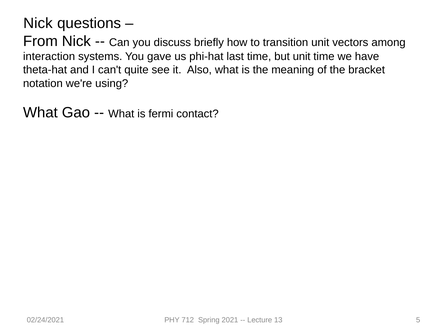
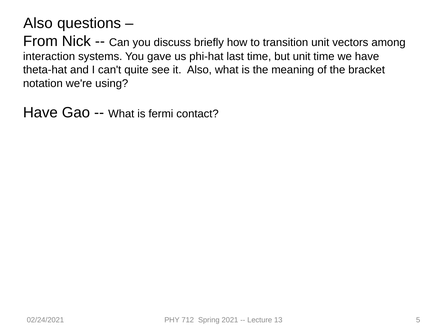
Nick at (38, 23): Nick -> Also
What at (40, 113): What -> Have
